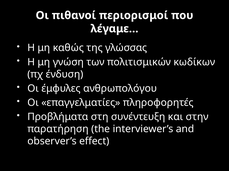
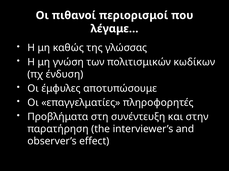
ανθρωπολόγου: ανθρωπολόγου -> αποτυπώσουμε
